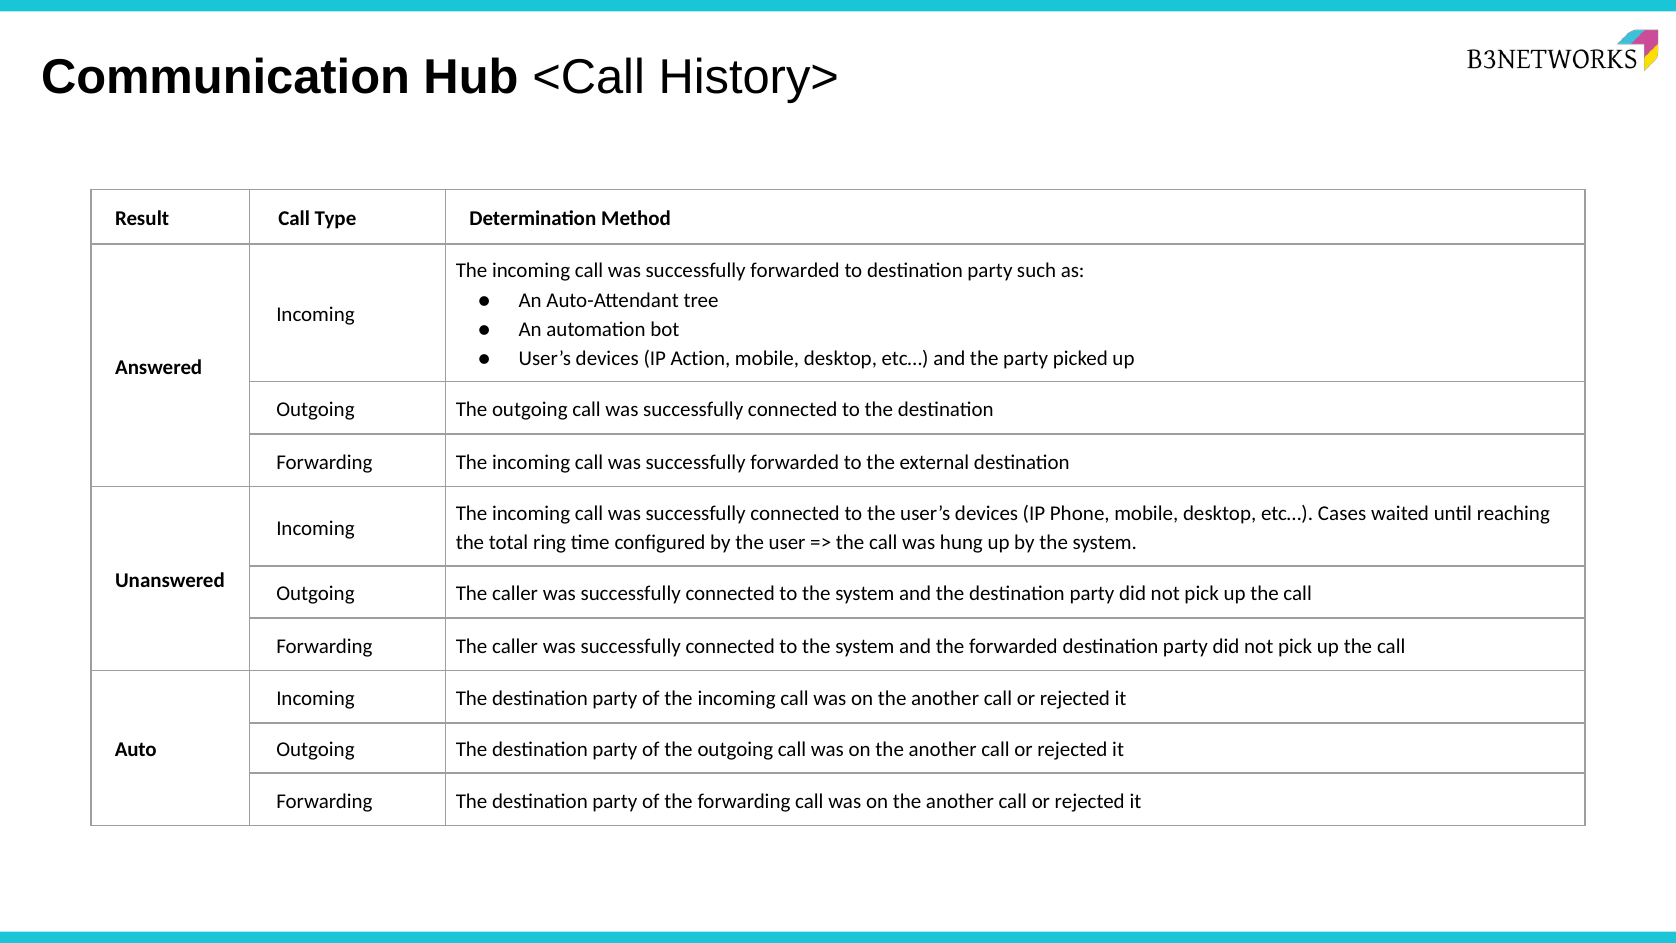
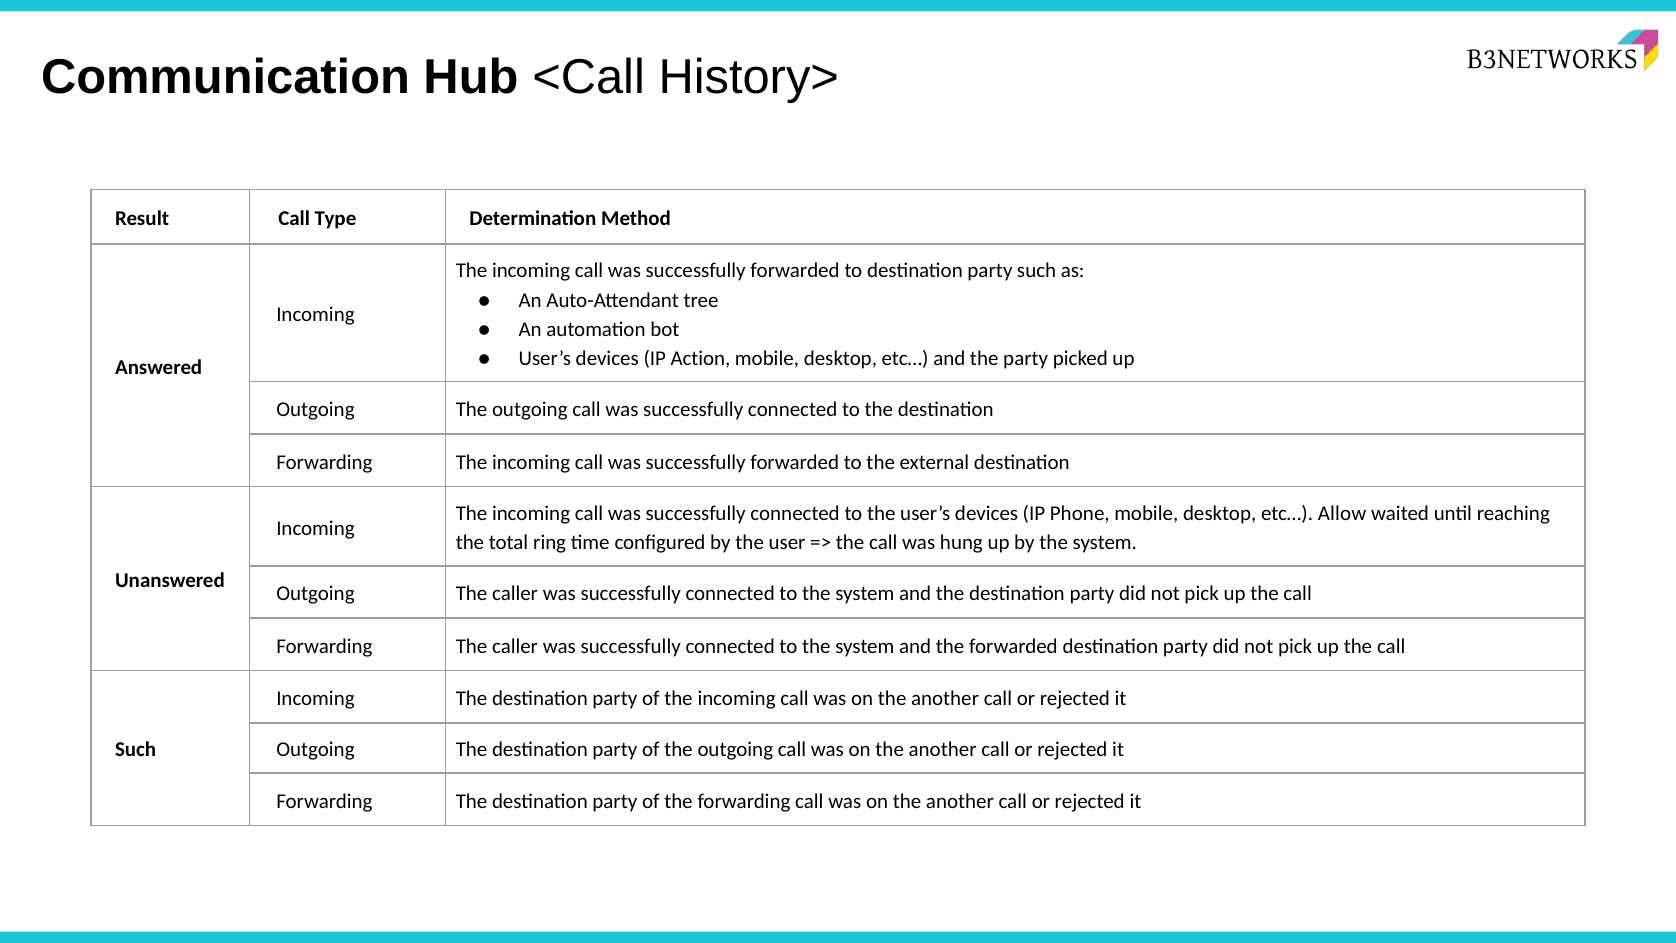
Cases: Cases -> Allow
Auto at (136, 750): Auto -> Such
